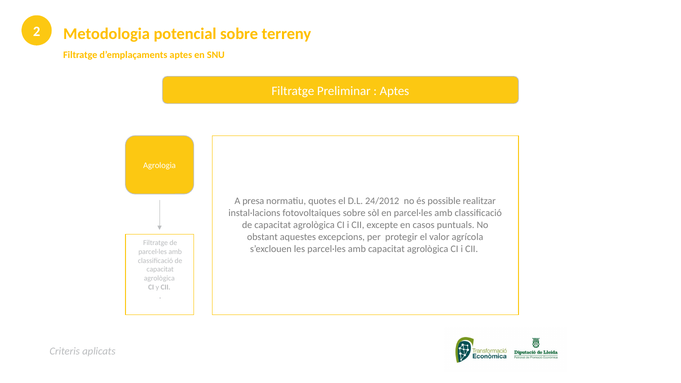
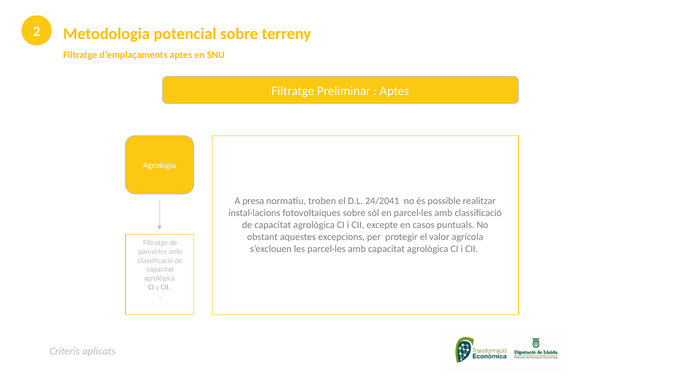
quotes: quotes -> troben
24/2012: 24/2012 -> 24/2041
